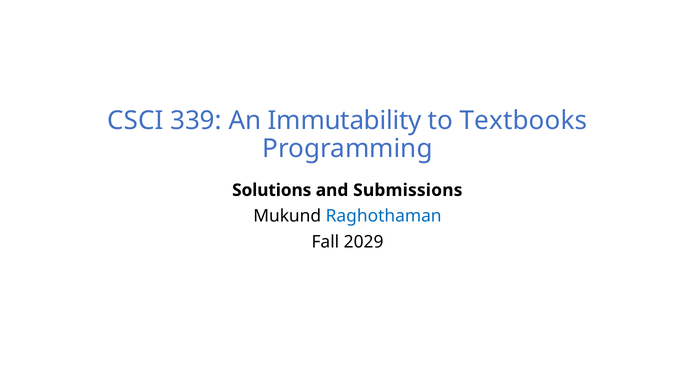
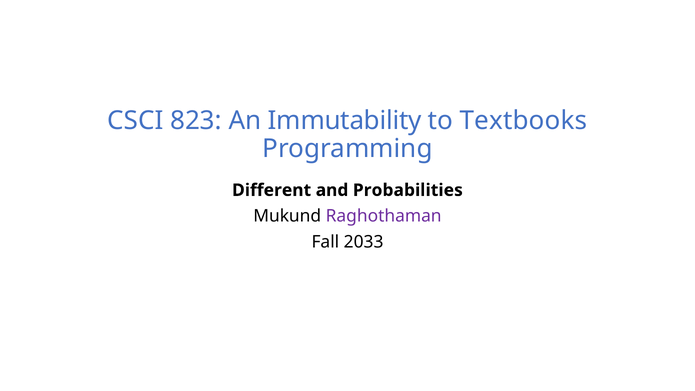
339: 339 -> 823
Solutions: Solutions -> Different
Submissions: Submissions -> Probabilities
Raghothaman colour: blue -> purple
2029: 2029 -> 2033
